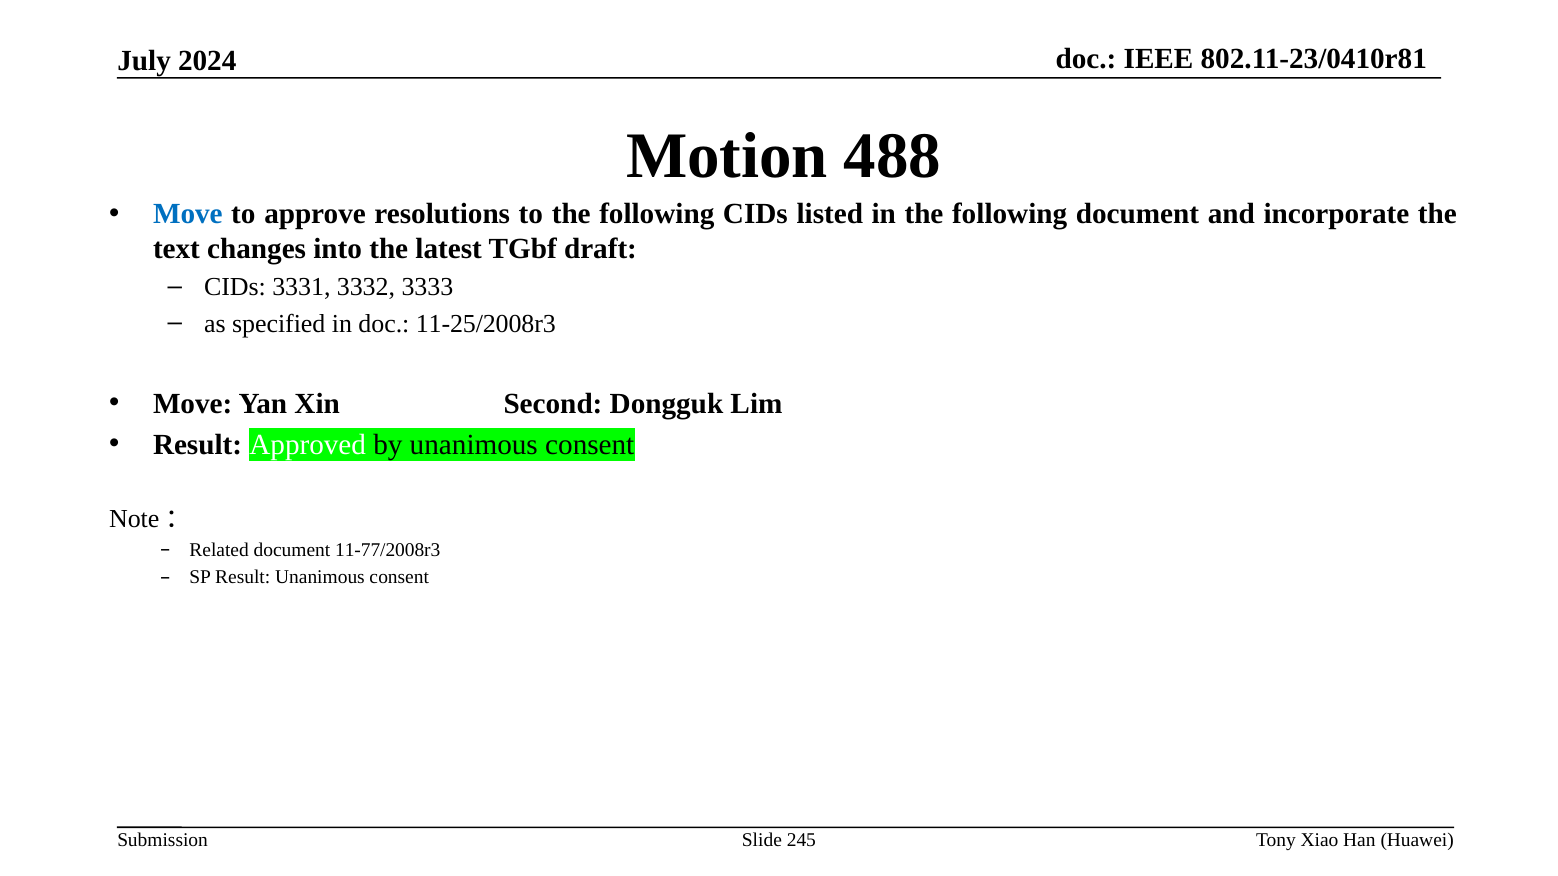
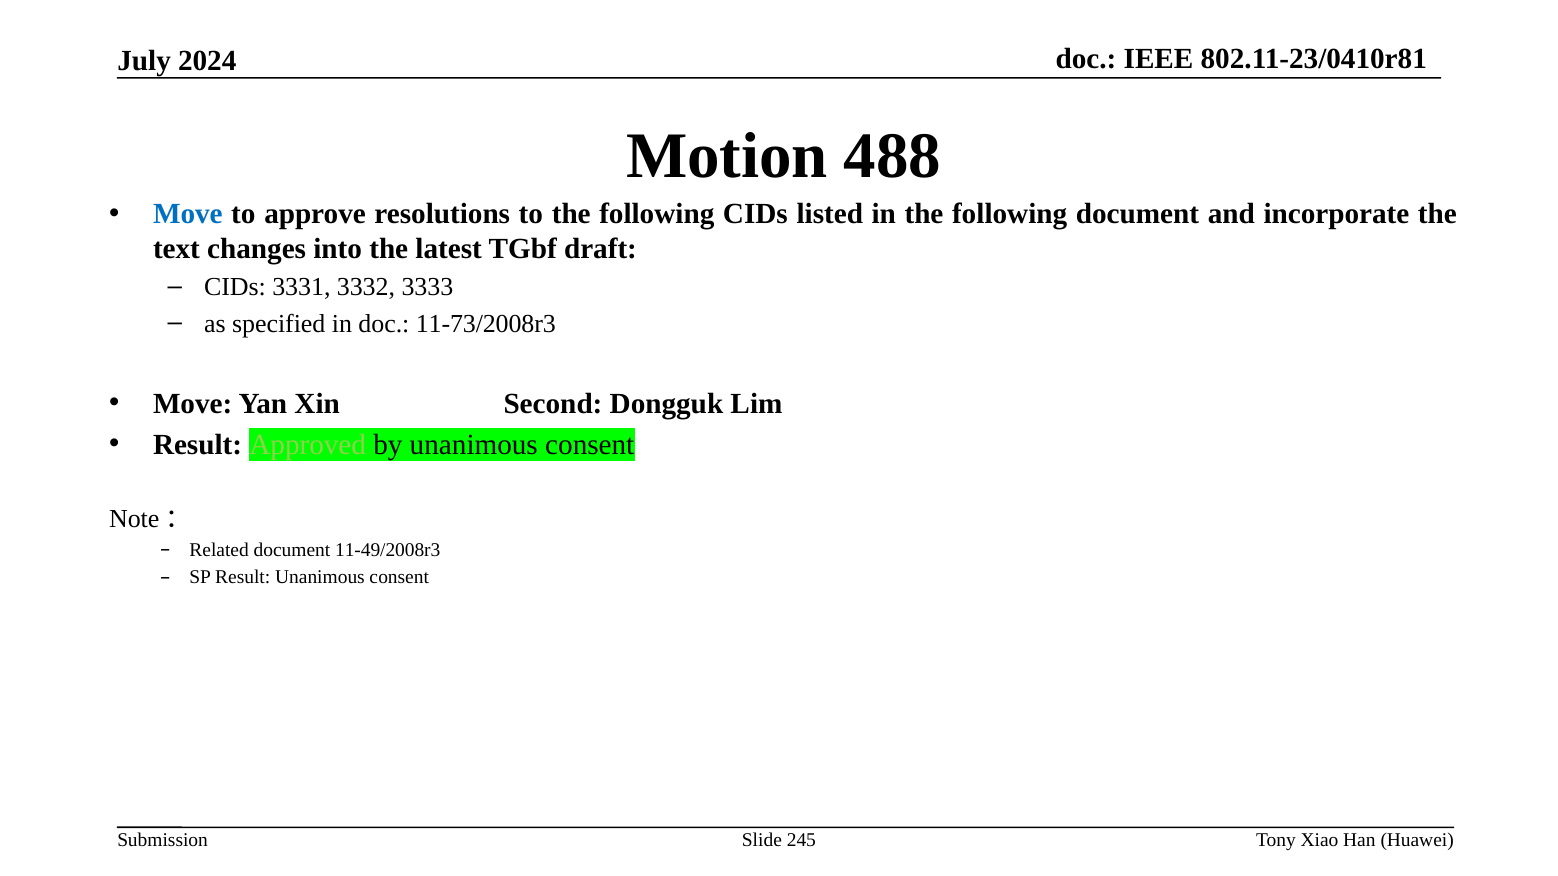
11-25/2008r3: 11-25/2008r3 -> 11-73/2008r3
Approved colour: white -> light green
11-77/2008r3: 11-77/2008r3 -> 11-49/2008r3
